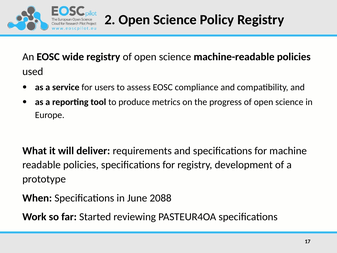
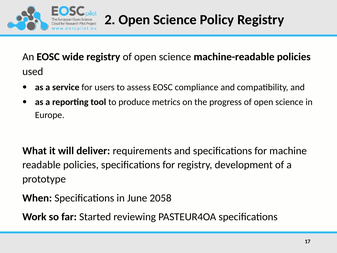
2088: 2088 -> 2058
